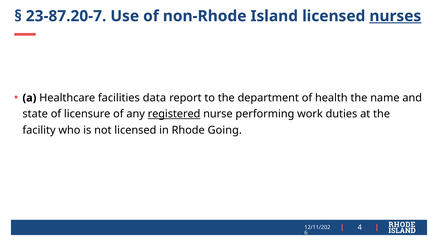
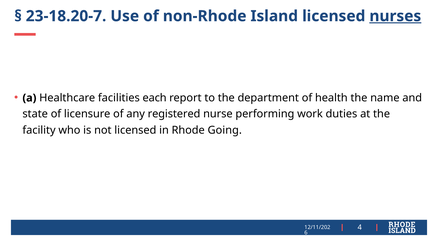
23-87.20-7: 23-87.20-7 -> 23-18.20-7
data: data -> each
registered underline: present -> none
